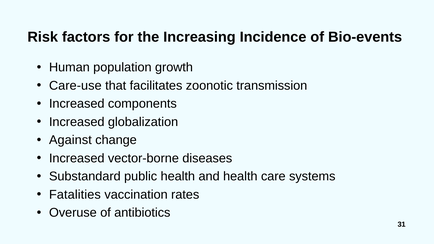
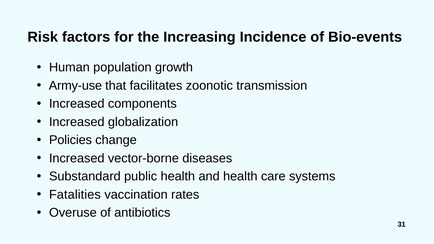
Care-use: Care-use -> Army-use
Against: Against -> Policies
